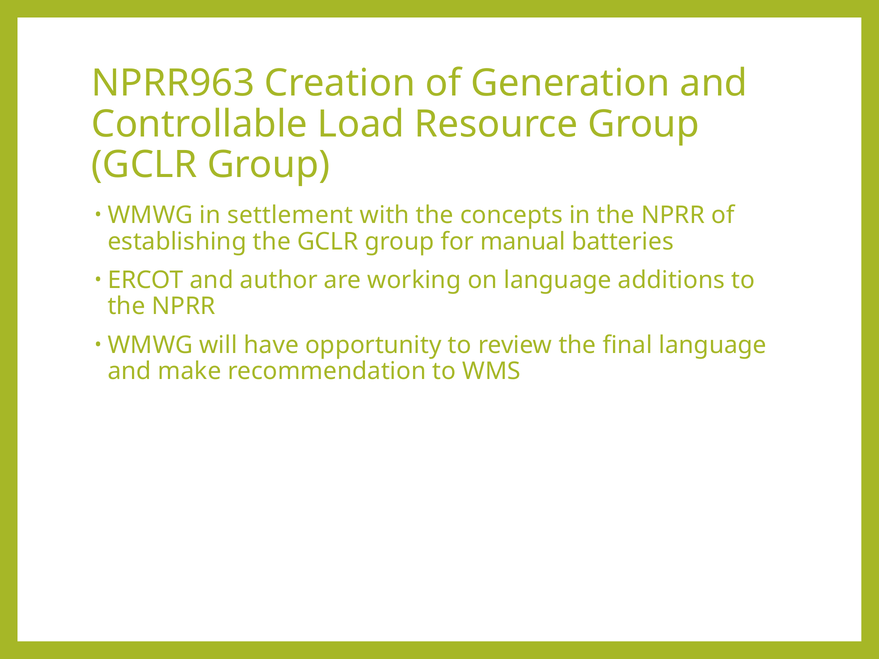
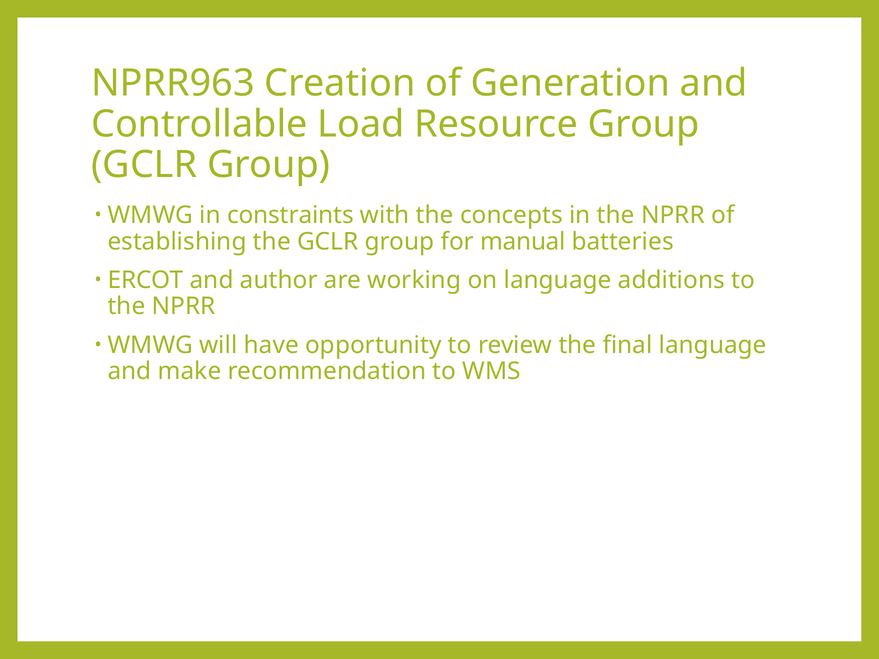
settlement: settlement -> constraints
